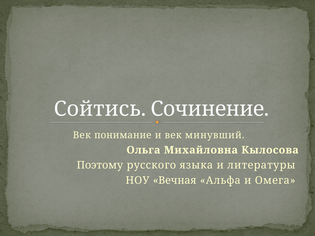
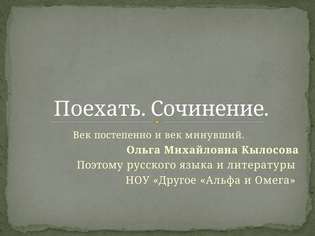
Сойтись: Сойтись -> Поехать
понимание: понимание -> постепенно
Вечная: Вечная -> Другое
